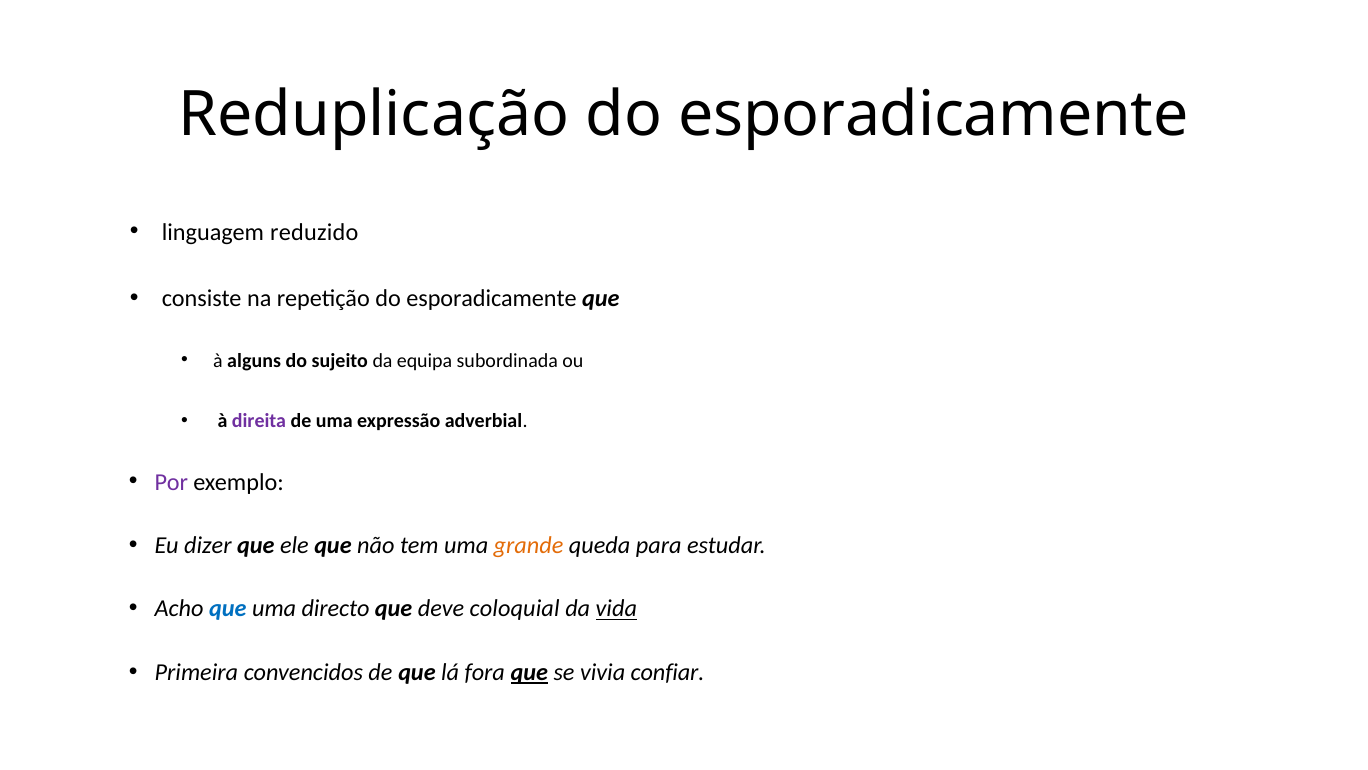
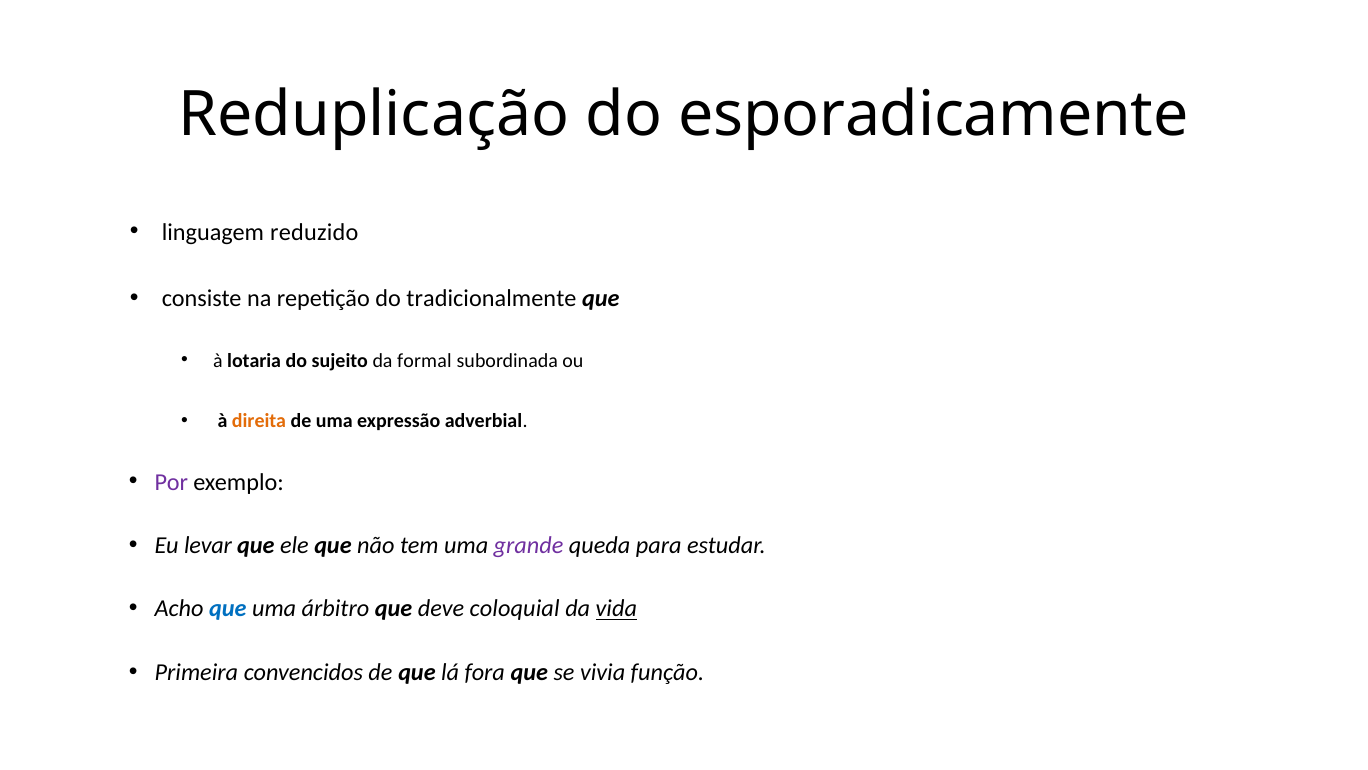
repetição do esporadicamente: esporadicamente -> tradicionalmente
alguns: alguns -> lotaria
equipa: equipa -> formal
direita colour: purple -> orange
dizer: dizer -> levar
grande colour: orange -> purple
directo: directo -> árbitro
que at (529, 672) underline: present -> none
confiar: confiar -> função
